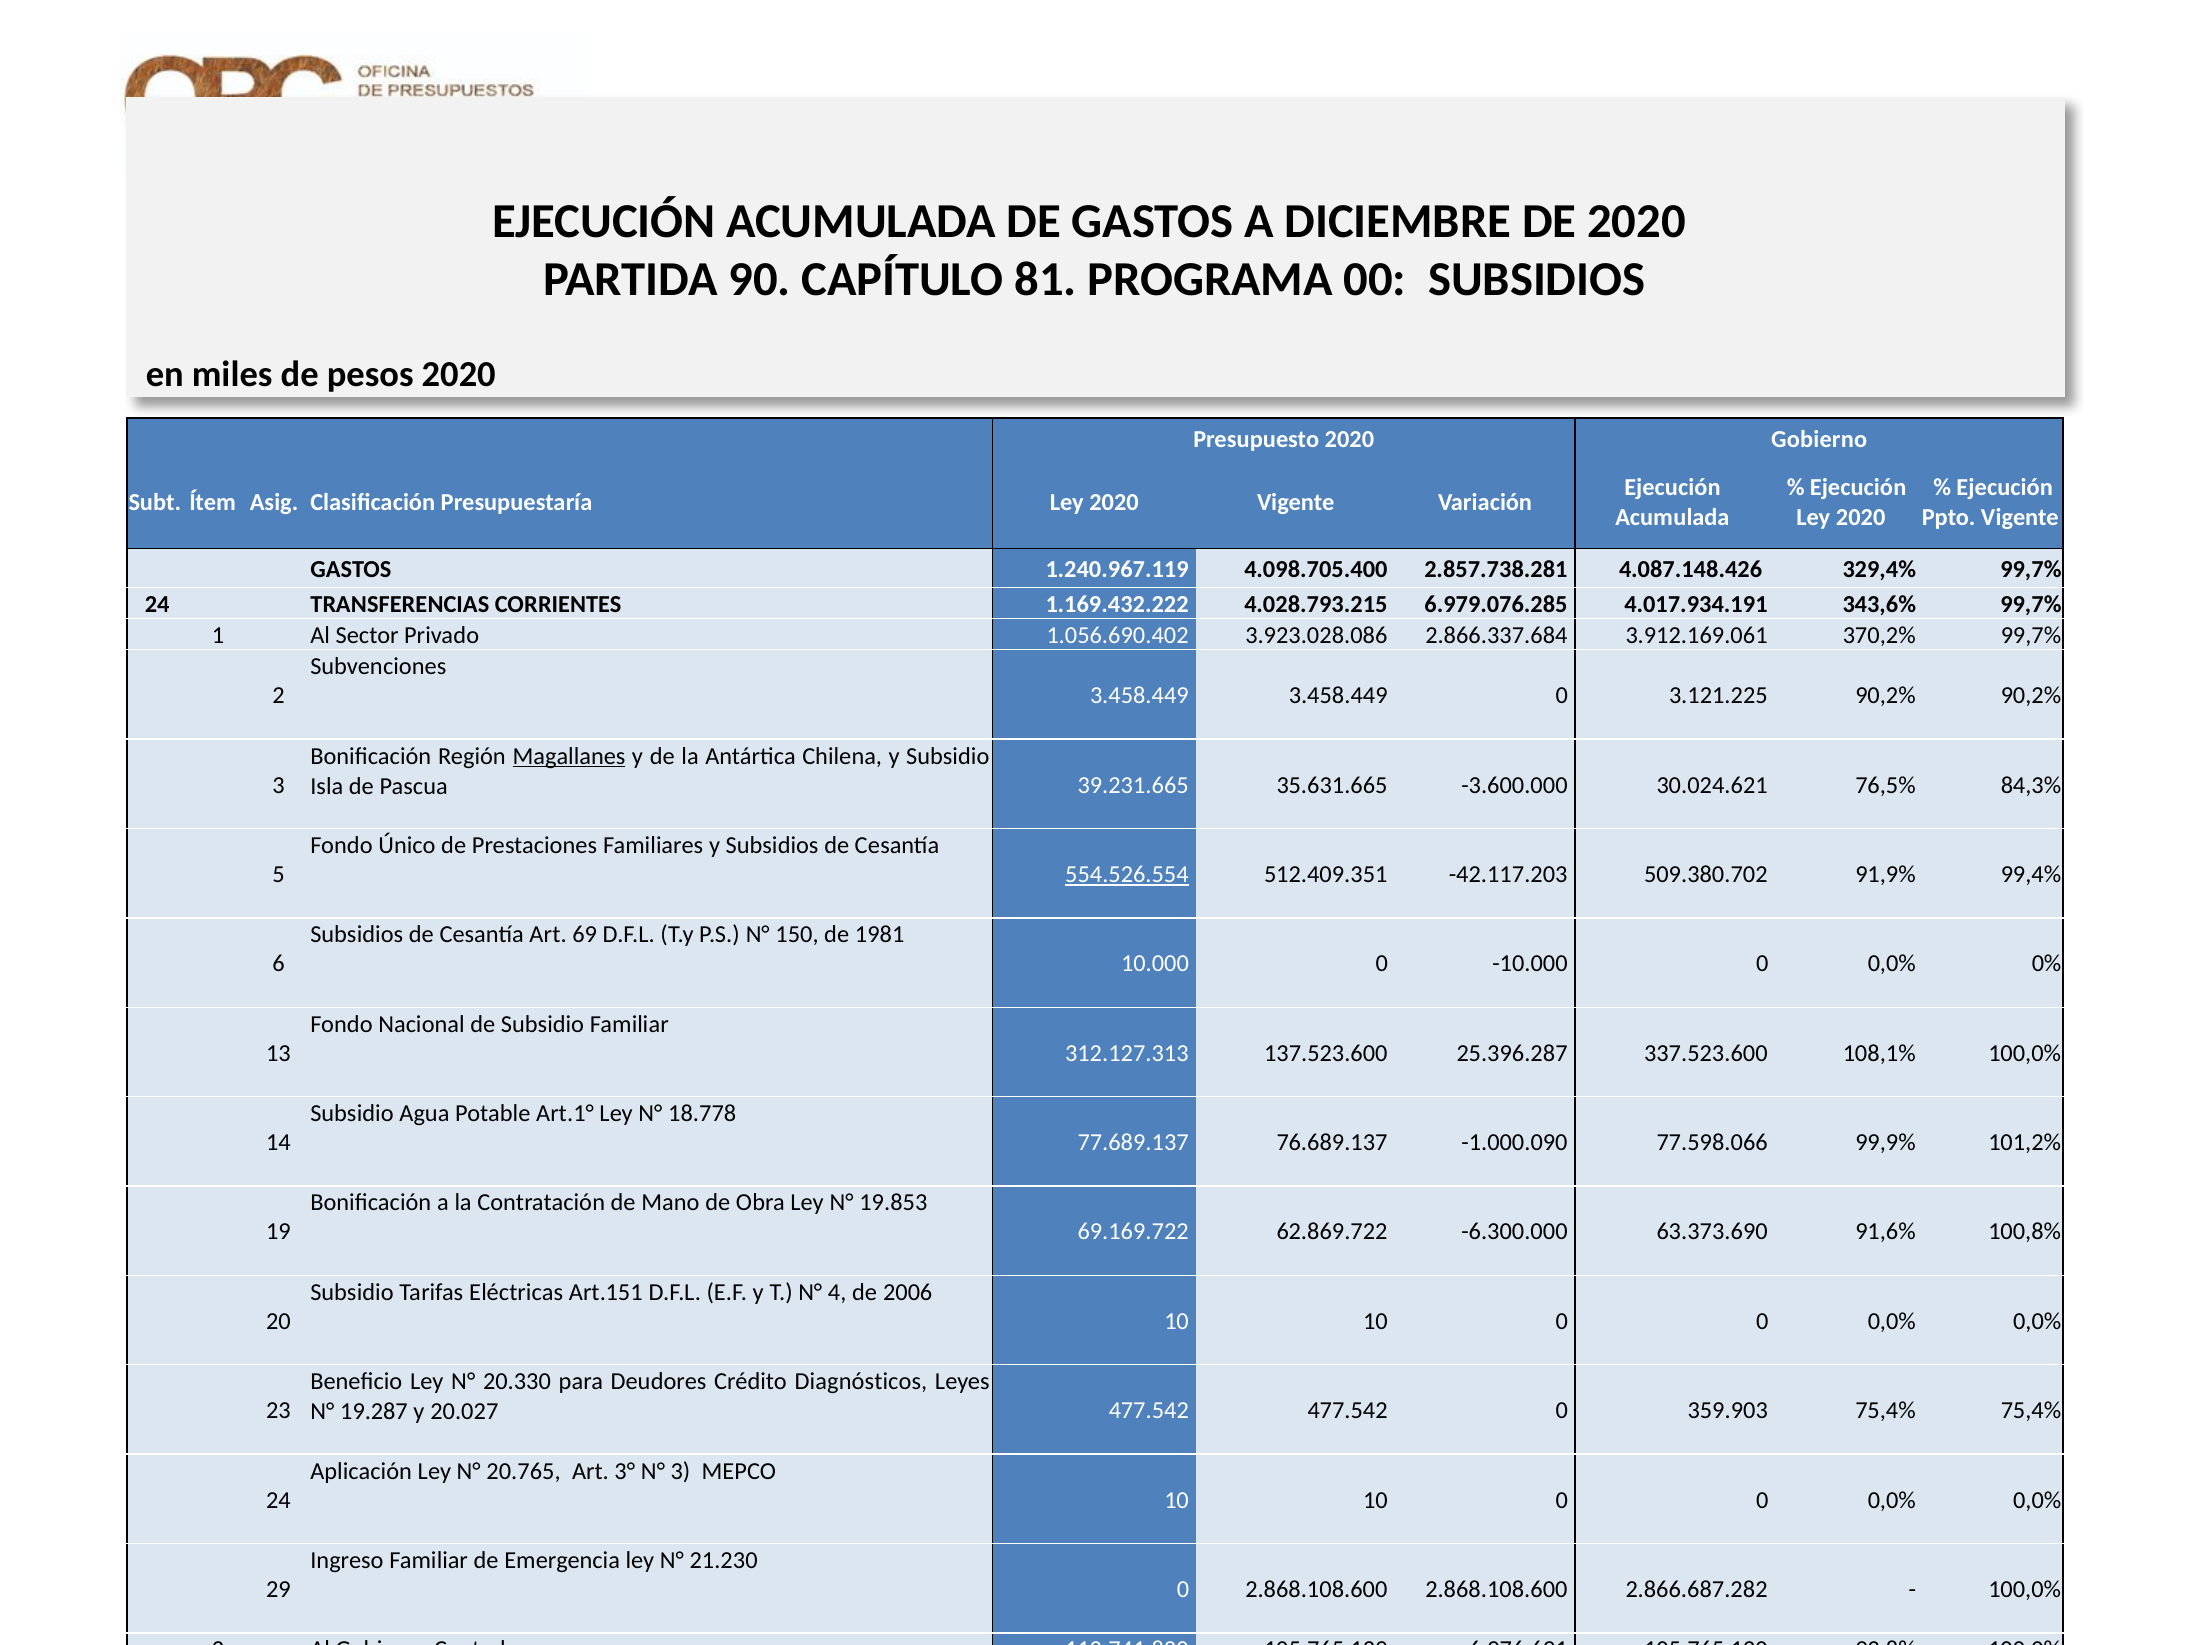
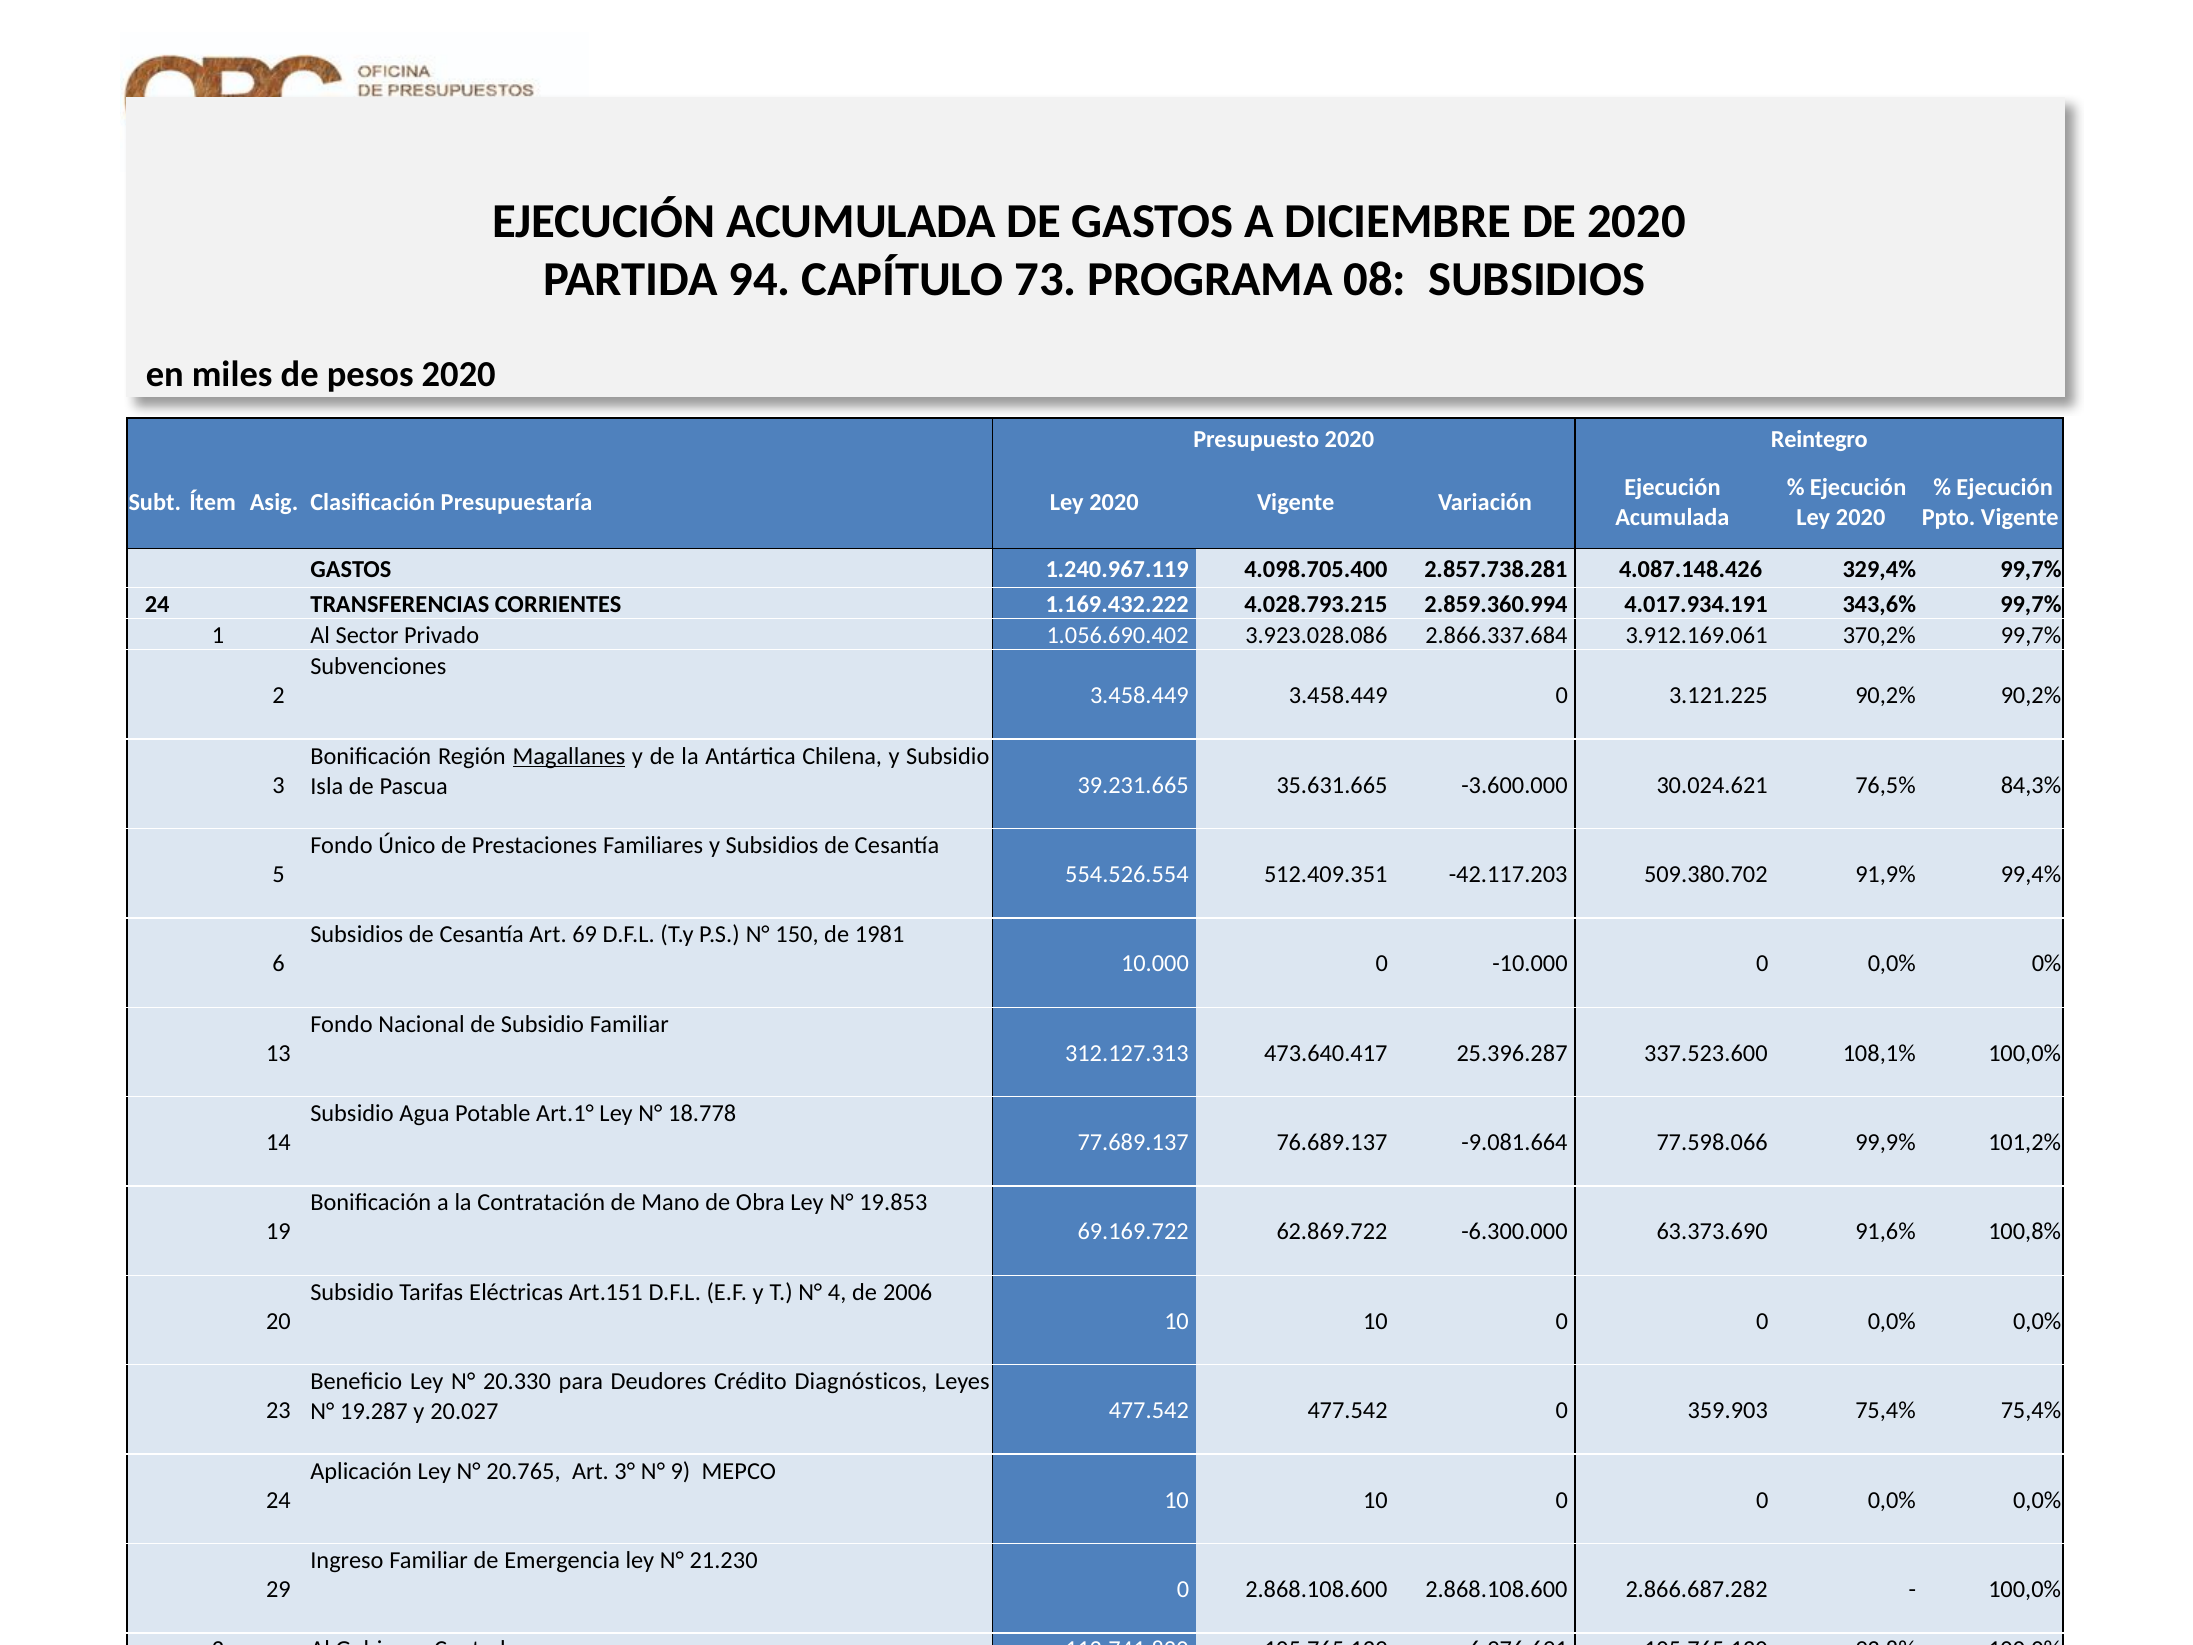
90: 90 -> 94
81: 81 -> 73
00: 00 -> 08
2020 Gobierno: Gobierno -> Reintegro
6.979.076.285: 6.979.076.285 -> 2.859.360.994
554.526.554 underline: present -> none
137.523.600: 137.523.600 -> 473.640.417
-1.000.090: -1.000.090 -> -9.081.664
N° 3: 3 -> 9
